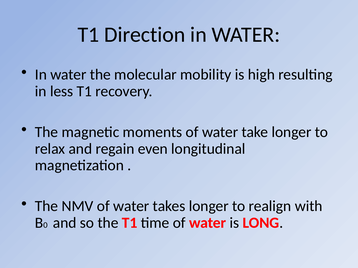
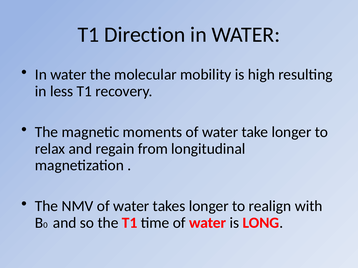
even: even -> from
